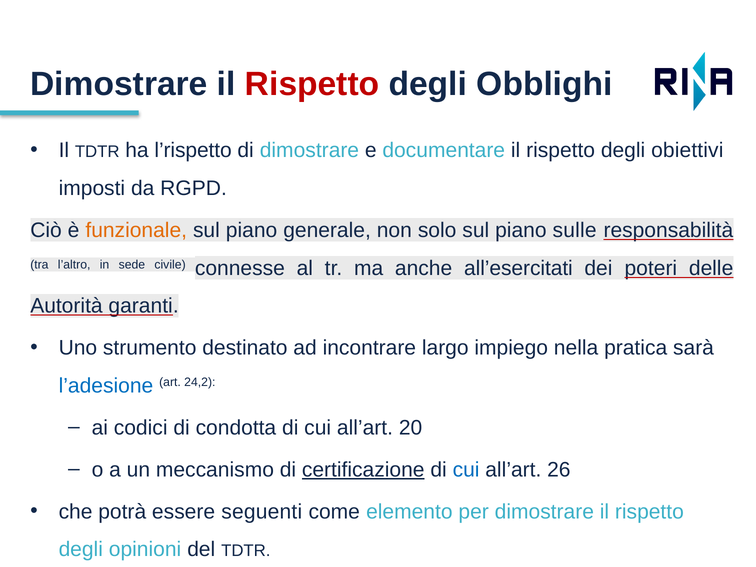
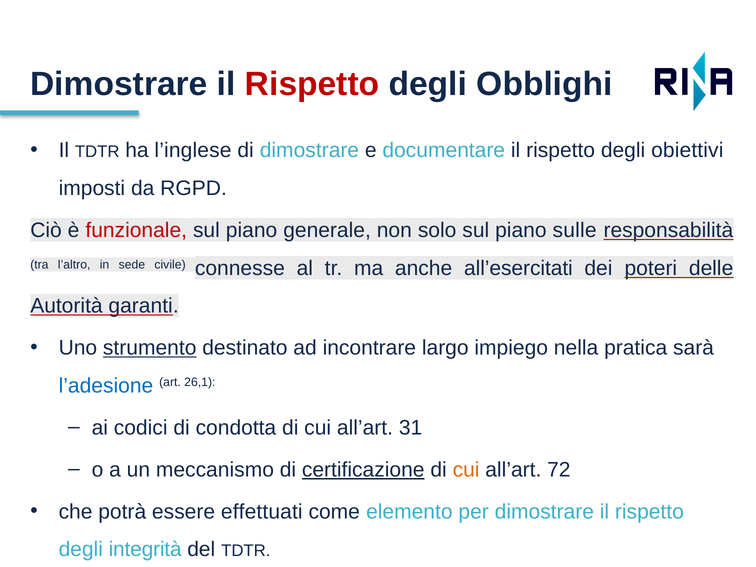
l’rispetto: l’rispetto -> l’inglese
funzionale colour: orange -> red
strumento underline: none -> present
24,2: 24,2 -> 26,1
20: 20 -> 31
cui at (466, 470) colour: blue -> orange
26: 26 -> 72
seguenti: seguenti -> effettuati
opinioni: opinioni -> integrità
